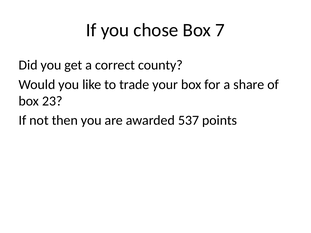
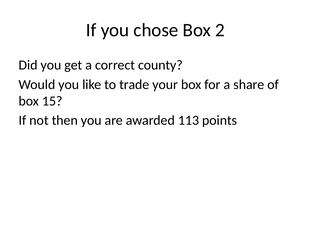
7: 7 -> 2
23: 23 -> 15
537: 537 -> 113
